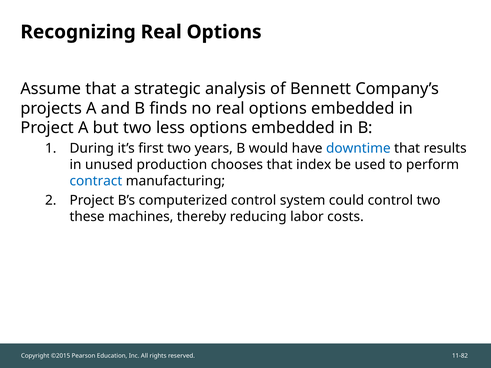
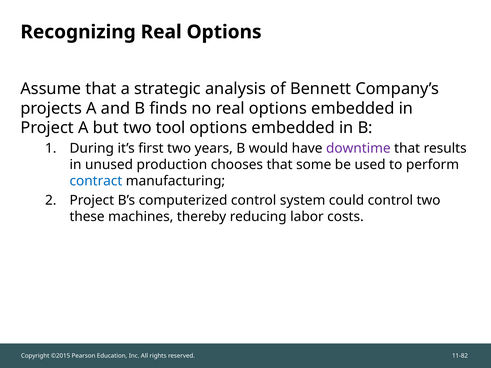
less: less -> tool
downtime colour: blue -> purple
index: index -> some
